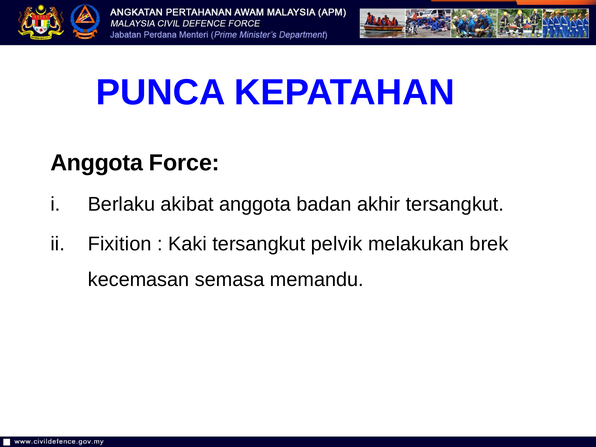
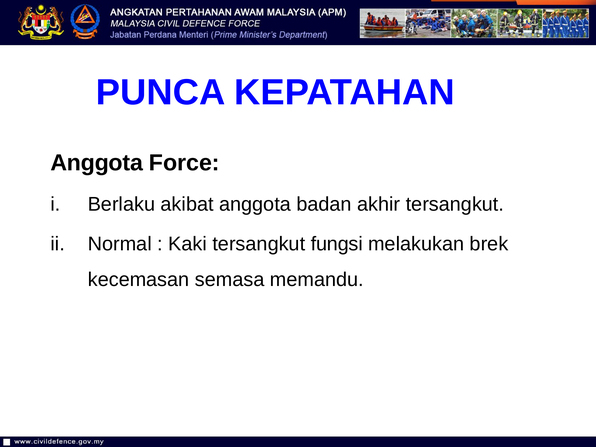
Fixition: Fixition -> Normal
pelvik: pelvik -> fungsi
